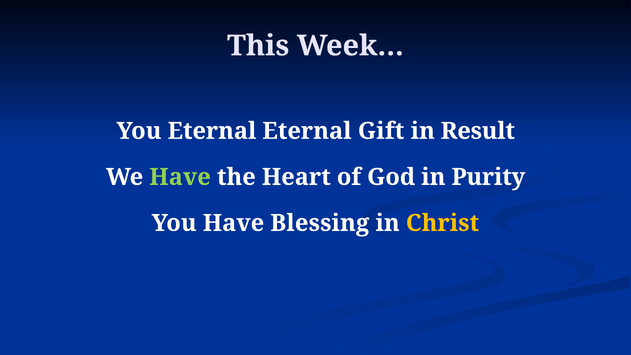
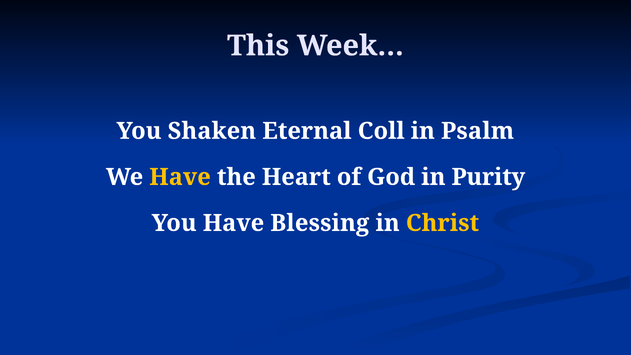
You Eternal: Eternal -> Shaken
Gift: Gift -> Coll
Result: Result -> Psalm
Have at (180, 177) colour: light green -> yellow
